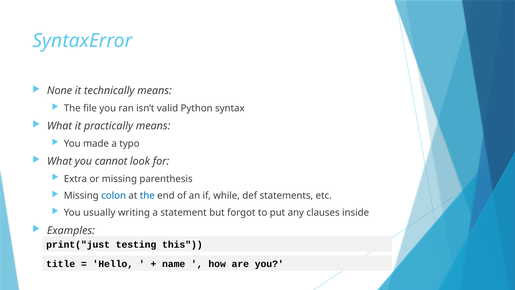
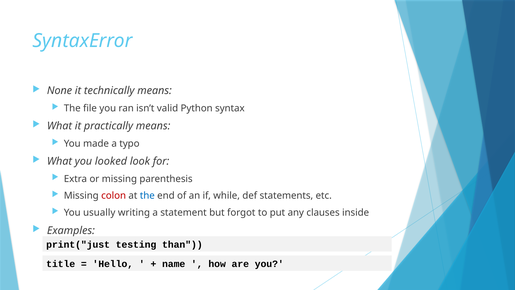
cannot: cannot -> looked
colon colour: blue -> red
this: this -> than
